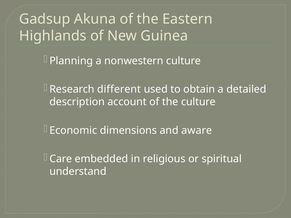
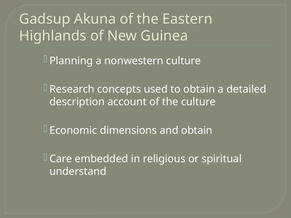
different: different -> concepts
and aware: aware -> obtain
